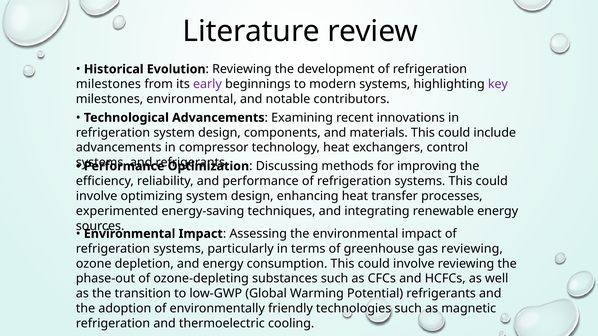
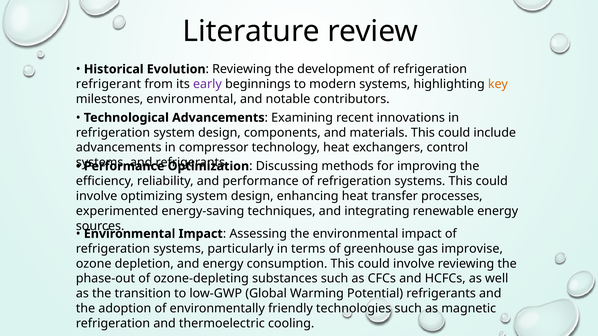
milestones at (108, 84): milestones -> refrigerant
key colour: purple -> orange
gas reviewing: reviewing -> improvise
